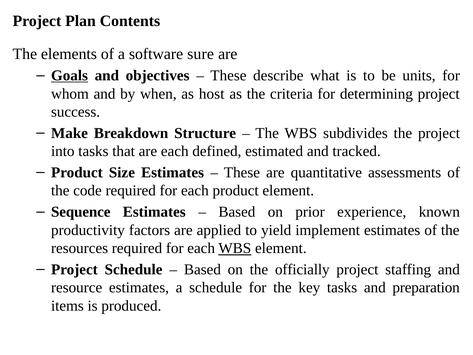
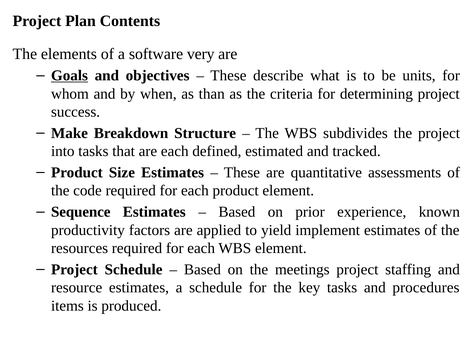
sure: sure -> very
host: host -> than
WBS at (235, 248) underline: present -> none
officially: officially -> meetings
preparation: preparation -> procedures
